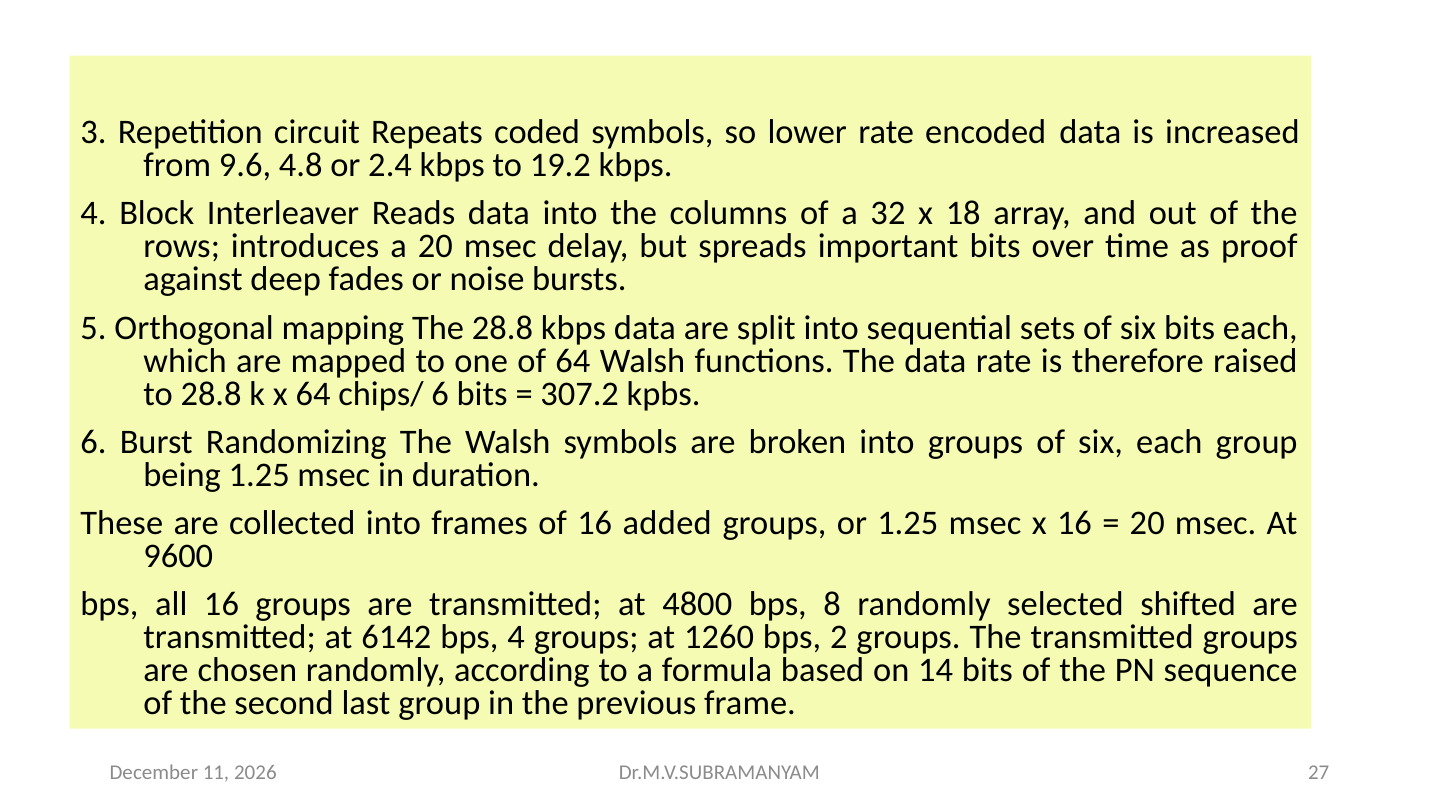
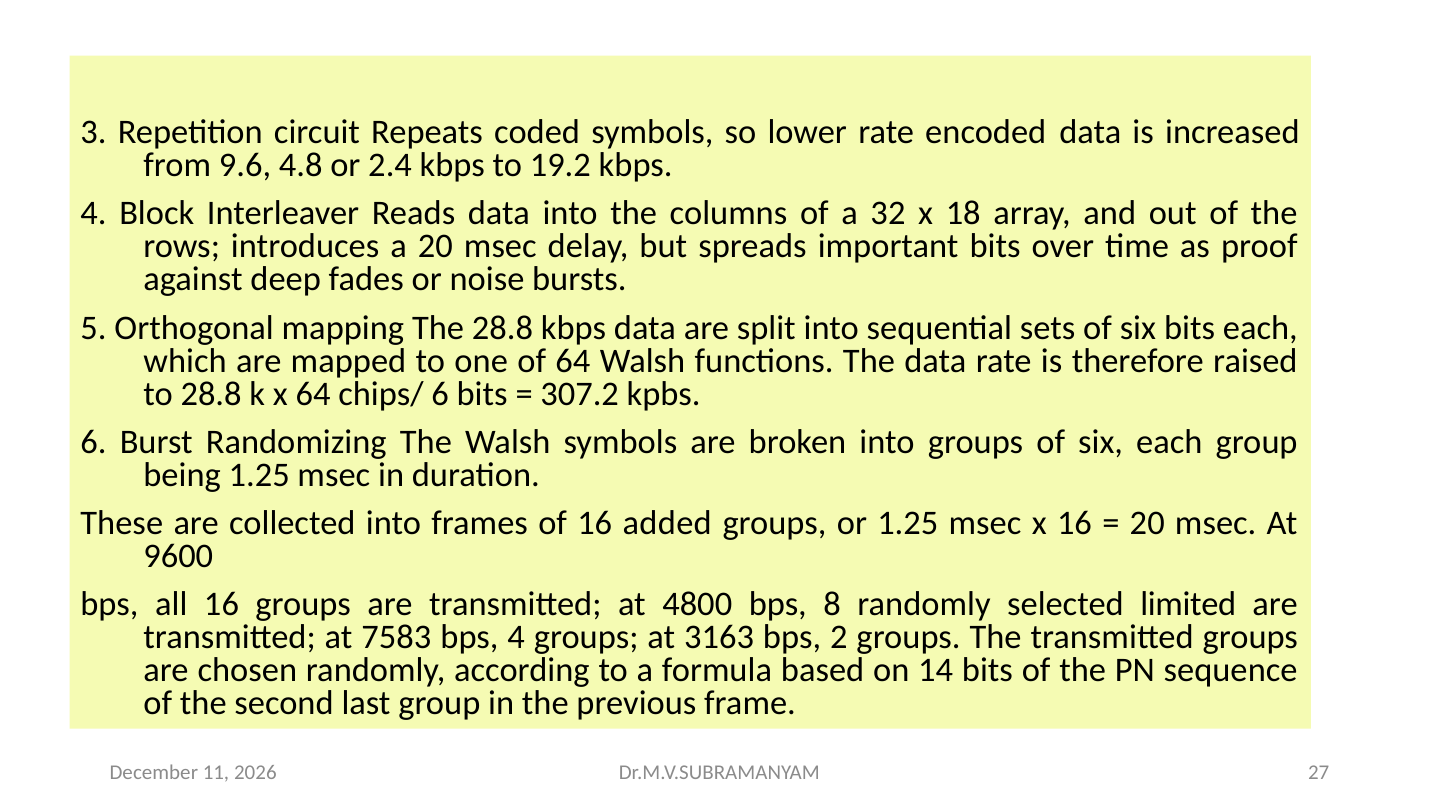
shifted: shifted -> limited
6142: 6142 -> 7583
1260: 1260 -> 3163
